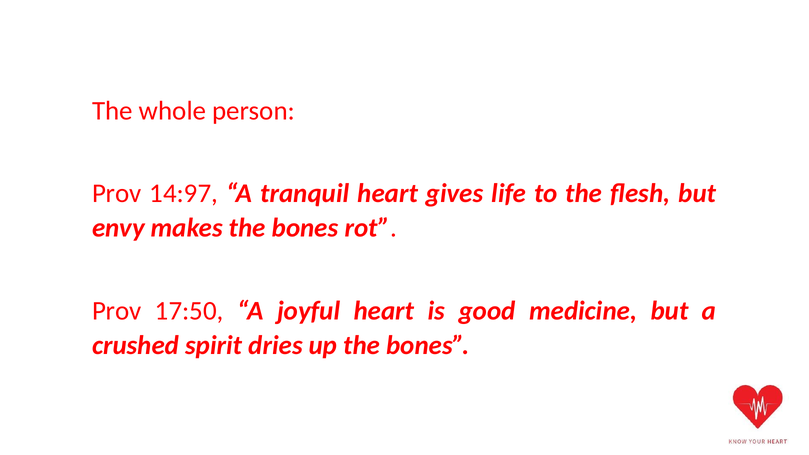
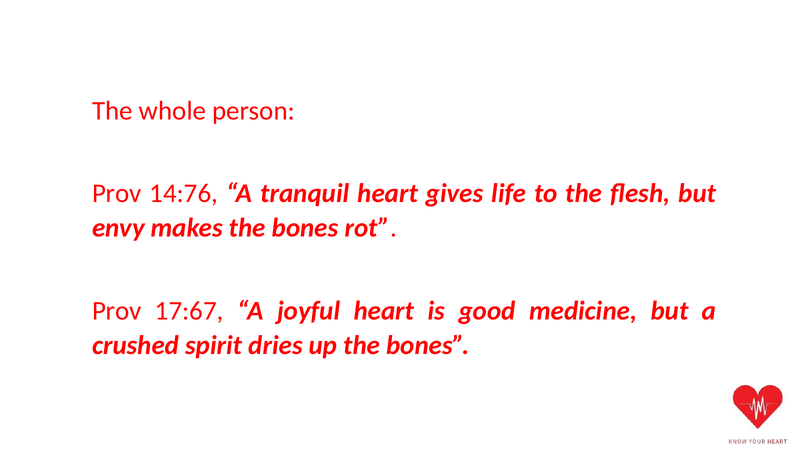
14:97: 14:97 -> 14:76
17:50: 17:50 -> 17:67
